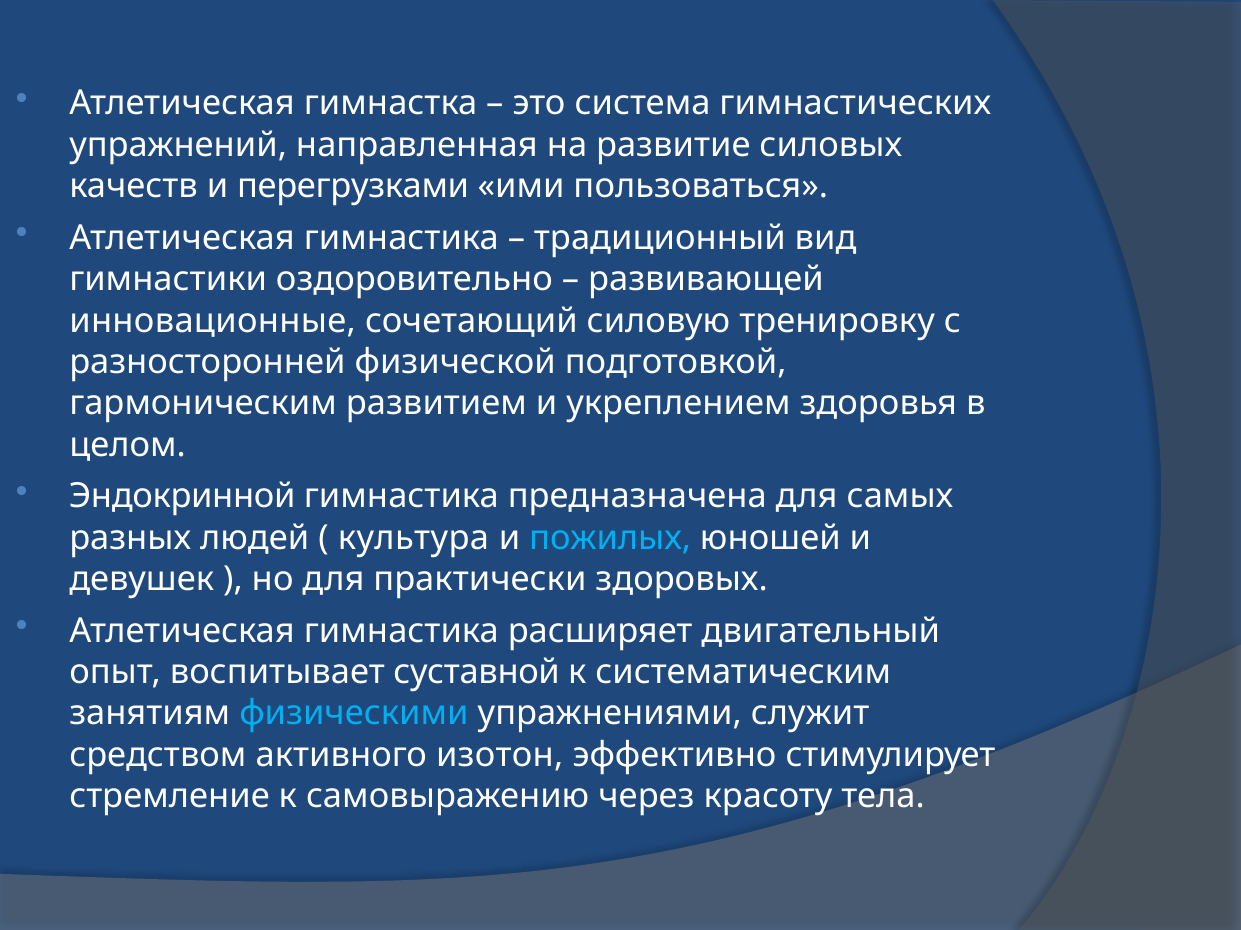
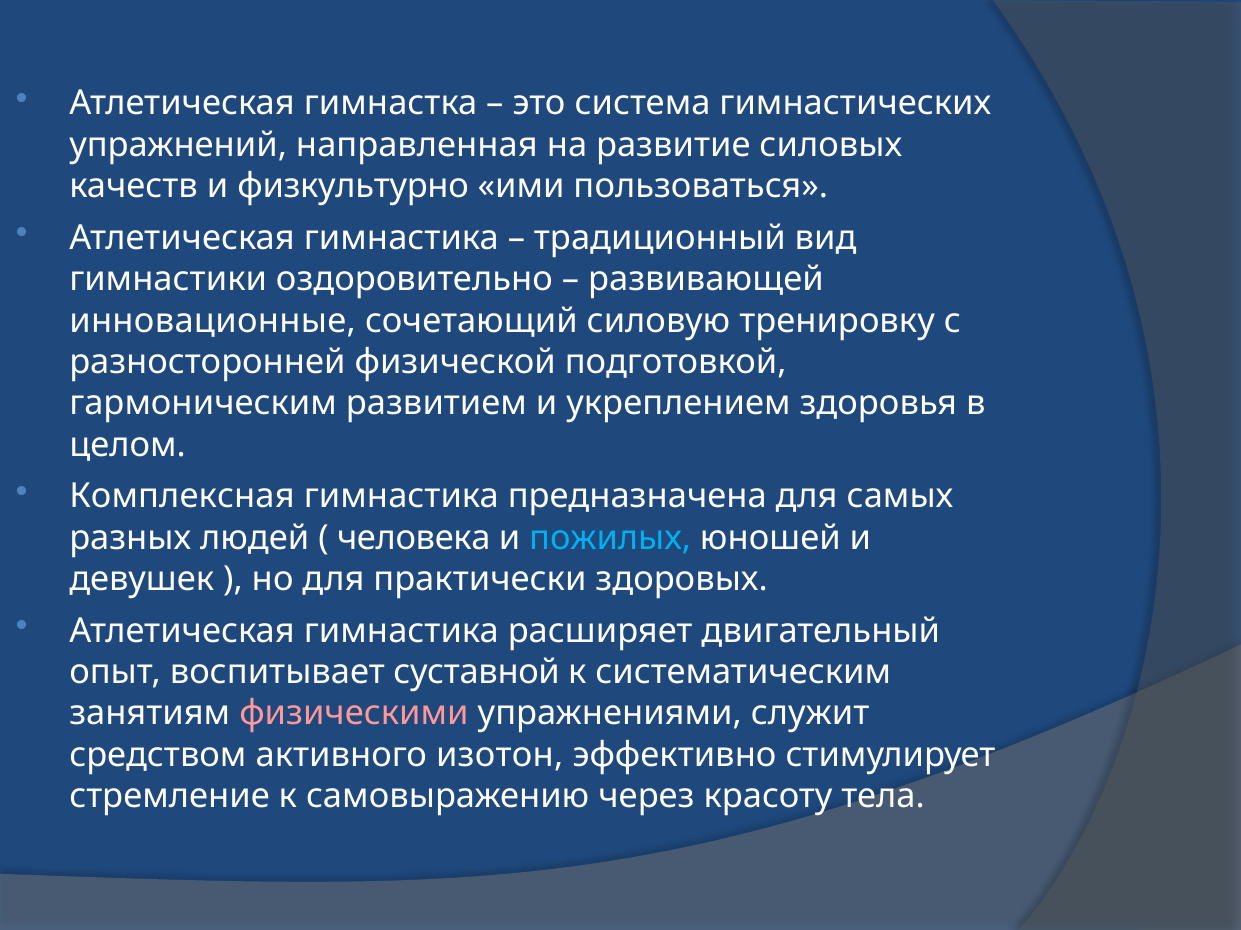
перегрузками: перегрузками -> физкультурно
Эндокринной: Эндокринной -> Комплексная
культура: культура -> человека
физическими colour: light blue -> pink
